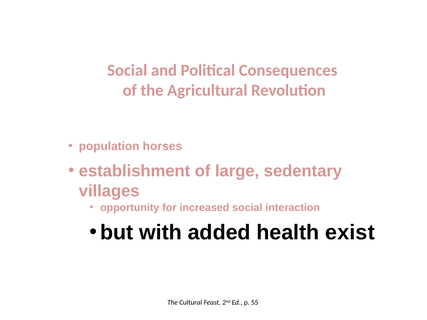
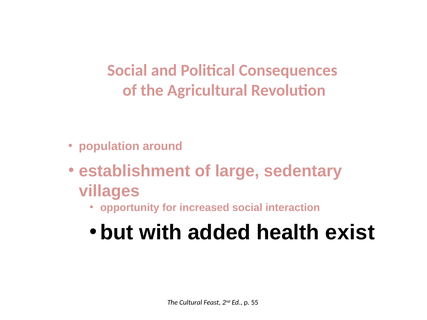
horses: horses -> around
